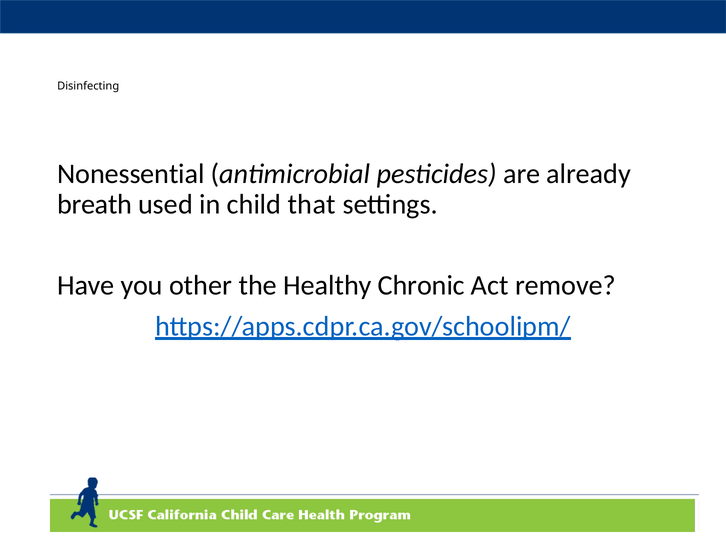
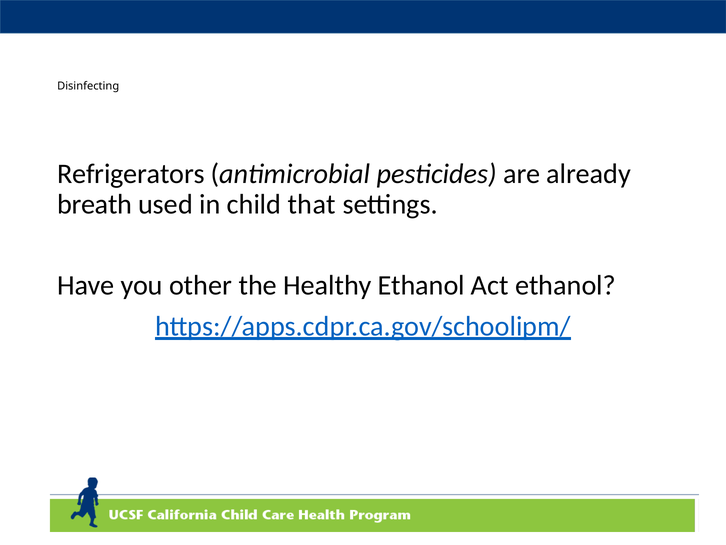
Nonessential: Nonessential -> Refrigerators
Healthy Chronic: Chronic -> Ethanol
Act remove: remove -> ethanol
